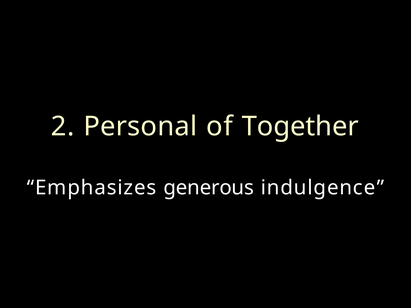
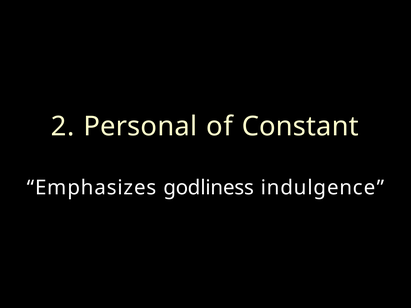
Together: Together -> Constant
generous: generous -> godliness
